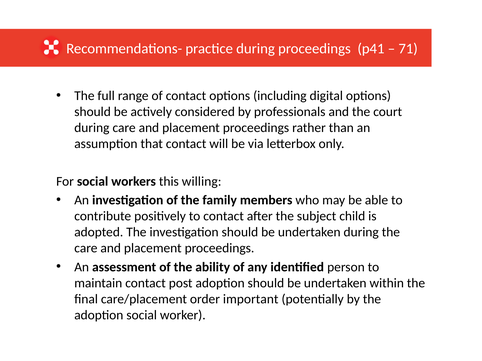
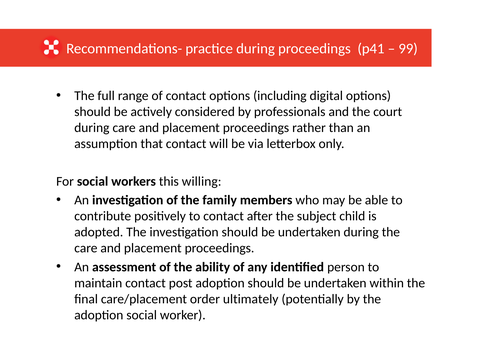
71: 71 -> 99
important: important -> ultimately
